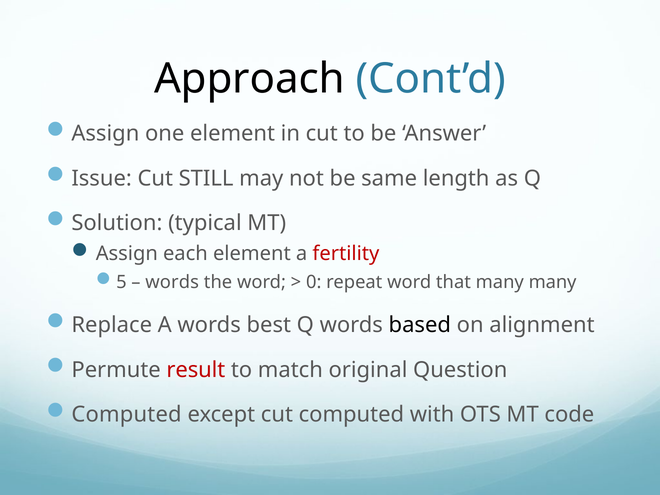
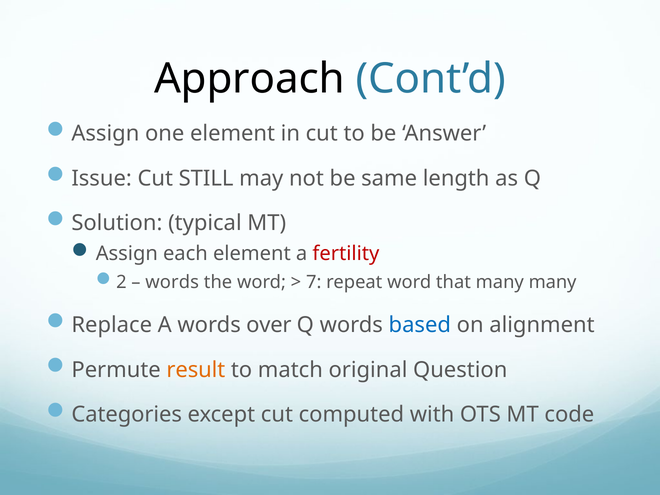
5: 5 -> 2
0: 0 -> 7
best: best -> over
based colour: black -> blue
result colour: red -> orange
Computed at (127, 414): Computed -> Categories
